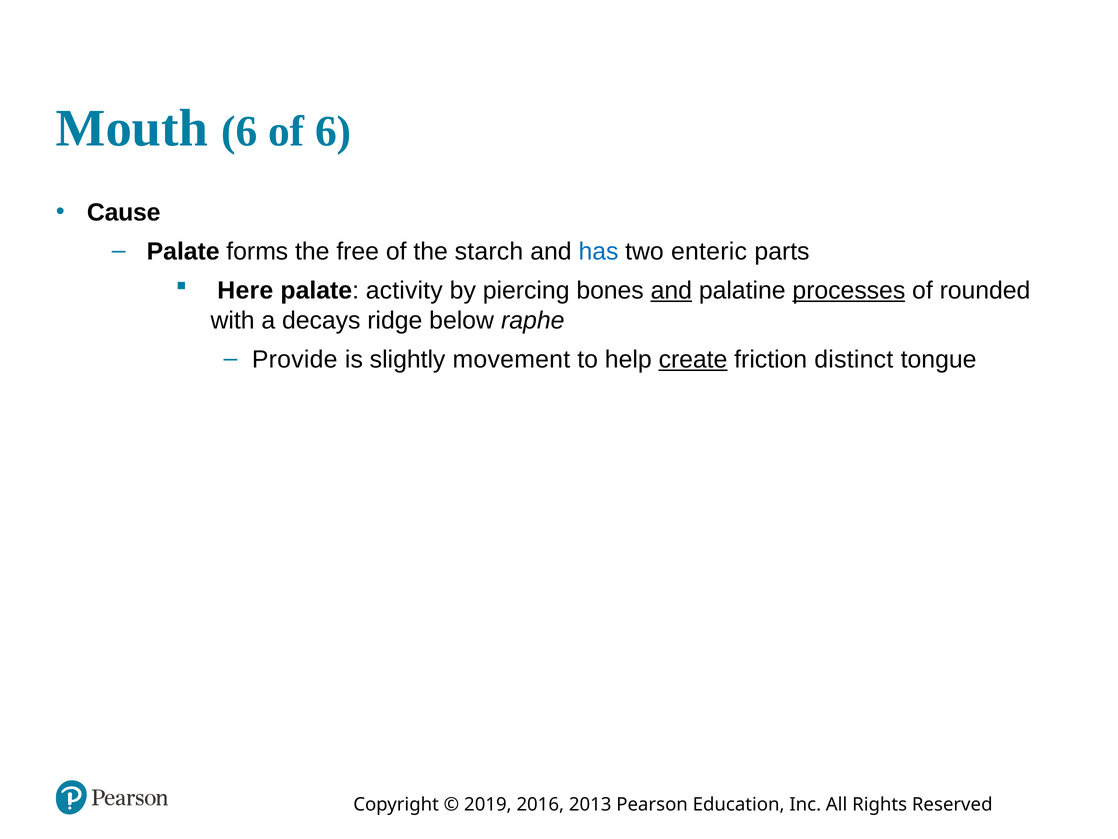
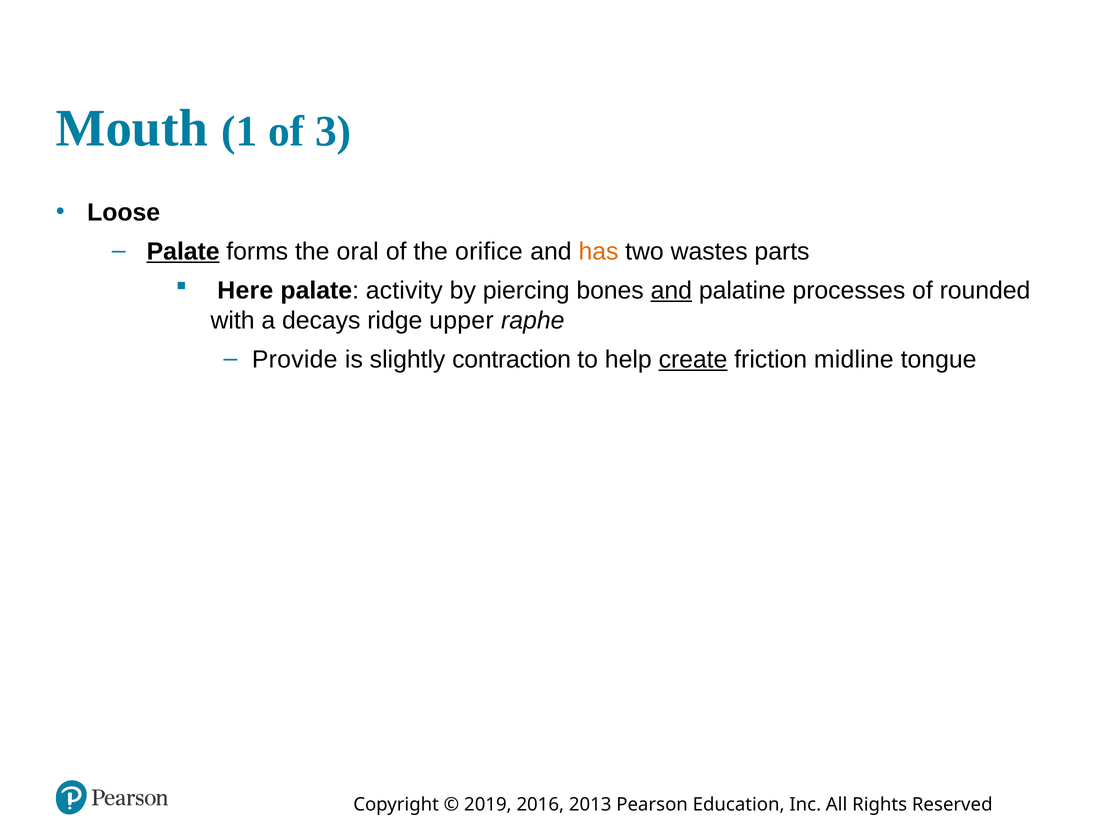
Mouth 6: 6 -> 1
of 6: 6 -> 3
Cause: Cause -> Loose
Palate at (183, 251) underline: none -> present
free: free -> oral
starch: starch -> orifice
has colour: blue -> orange
enteric: enteric -> wastes
processes underline: present -> none
below: below -> upper
movement: movement -> contraction
distinct: distinct -> midline
